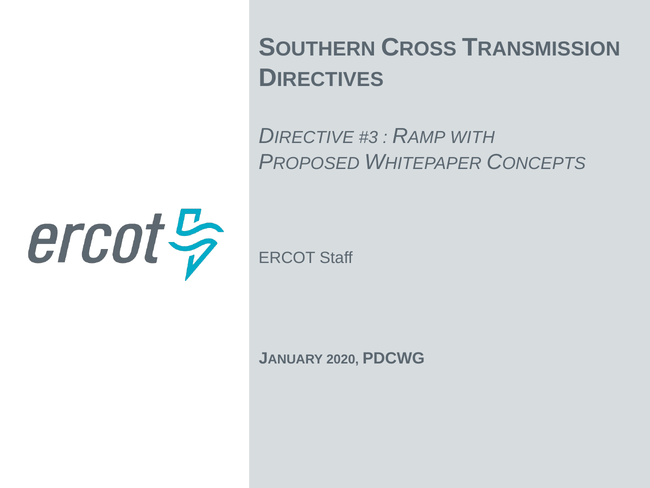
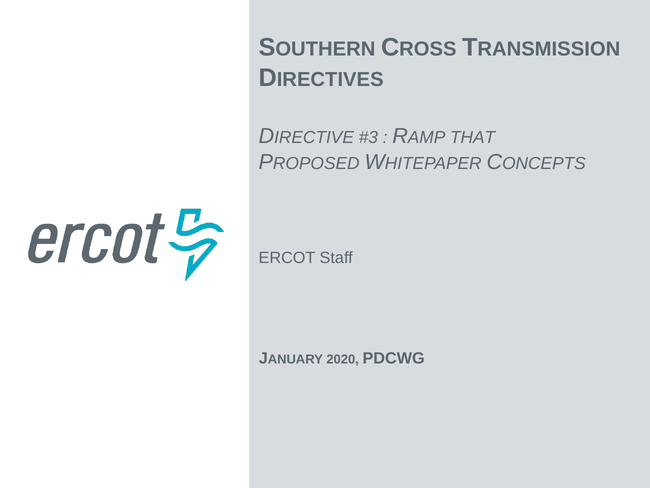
WITH: WITH -> THAT
